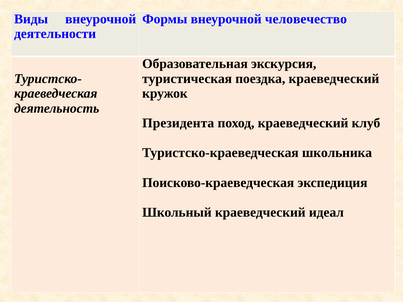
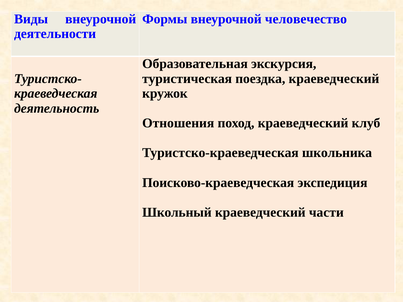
Президента: Президента -> Отношения
идеал: идеал -> части
